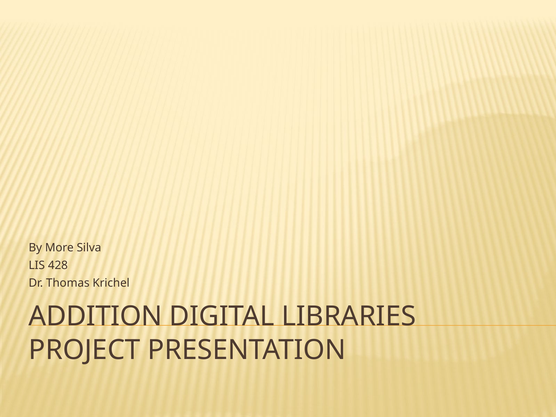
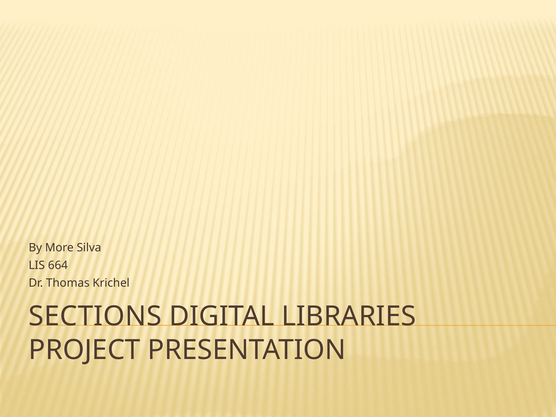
428: 428 -> 664
ADDITION: ADDITION -> SECTIONS
